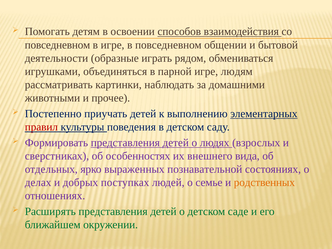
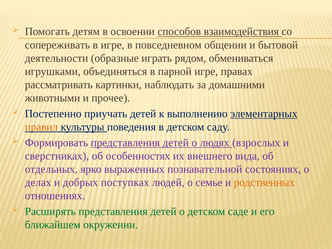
повседневном at (57, 45): повседневном -> сопереживать
людям: людям -> правах
правил colour: red -> orange
